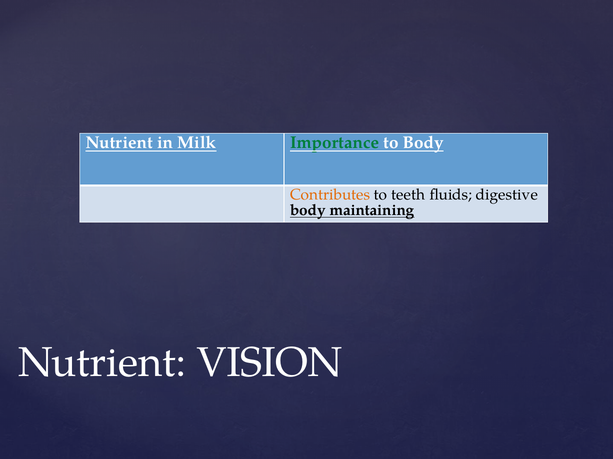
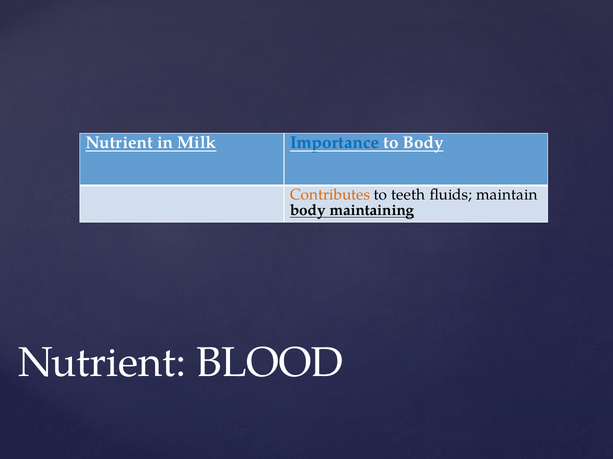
Importance colour: green -> blue
digestive: digestive -> maintain
VISION: VISION -> BLOOD
